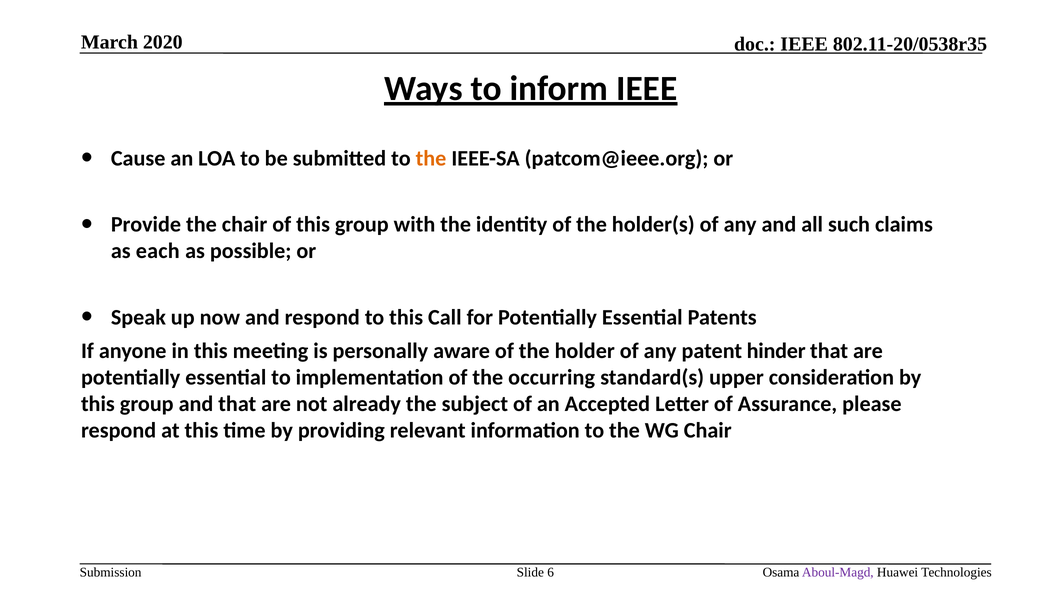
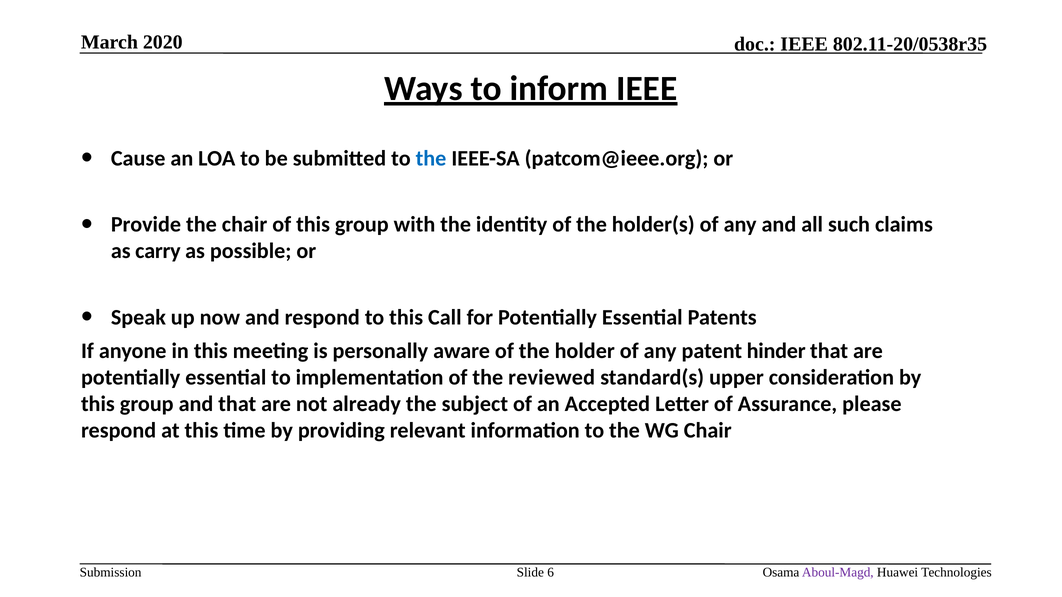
the at (431, 158) colour: orange -> blue
each: each -> carry
occurring: occurring -> reviewed
